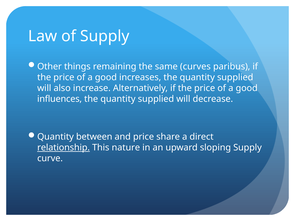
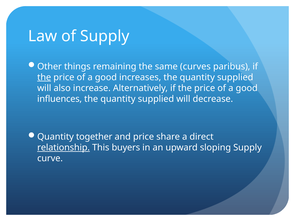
the at (44, 77) underline: none -> present
between: between -> together
nature: nature -> buyers
